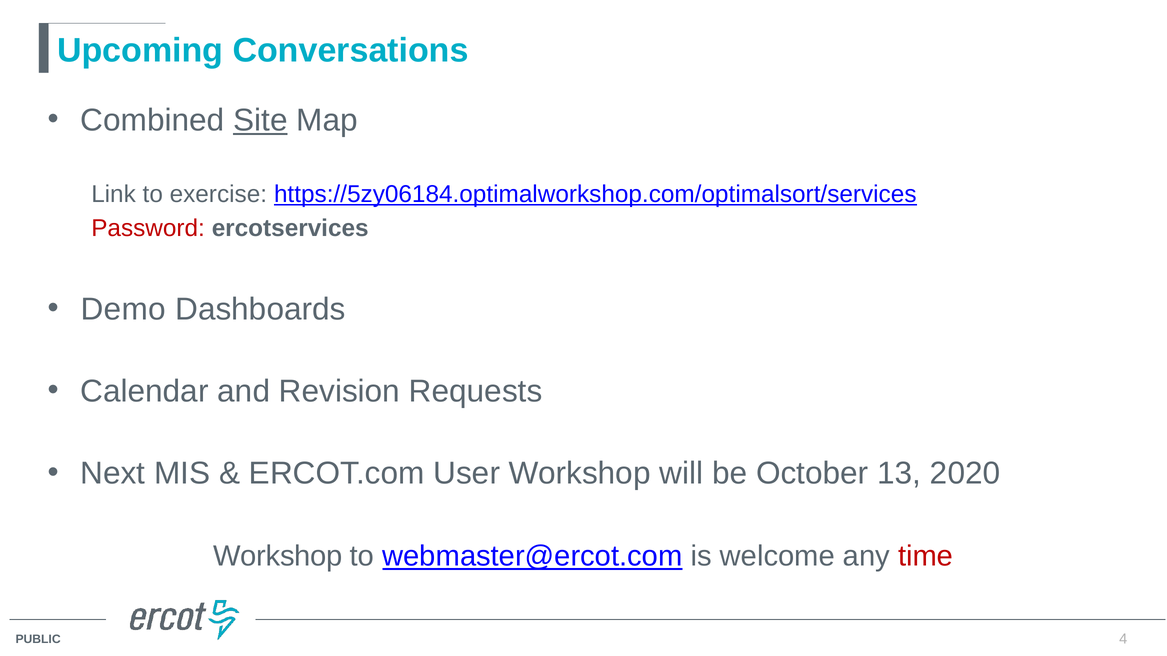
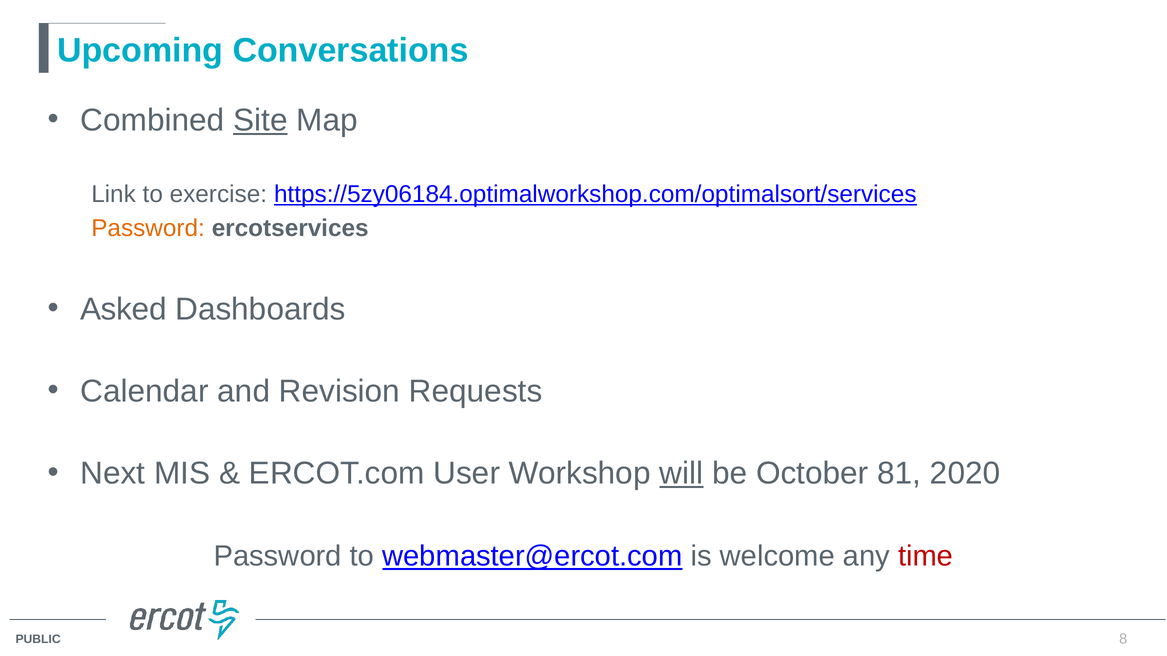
Password at (148, 228) colour: red -> orange
Demo: Demo -> Asked
will underline: none -> present
13: 13 -> 81
Workshop at (278, 557): Workshop -> Password
4: 4 -> 8
